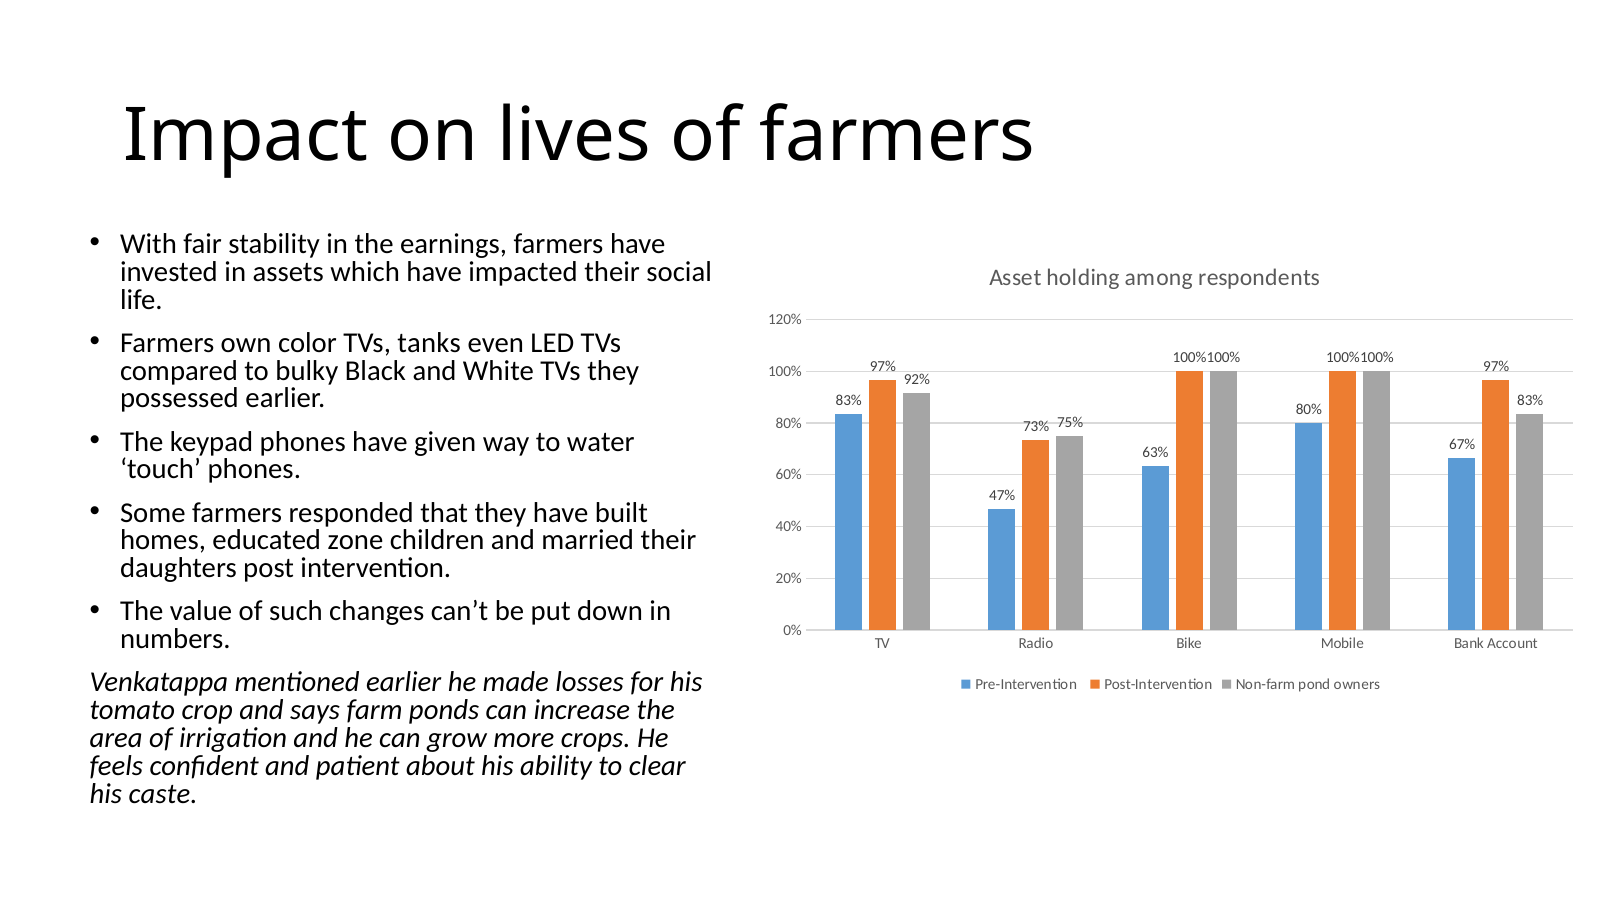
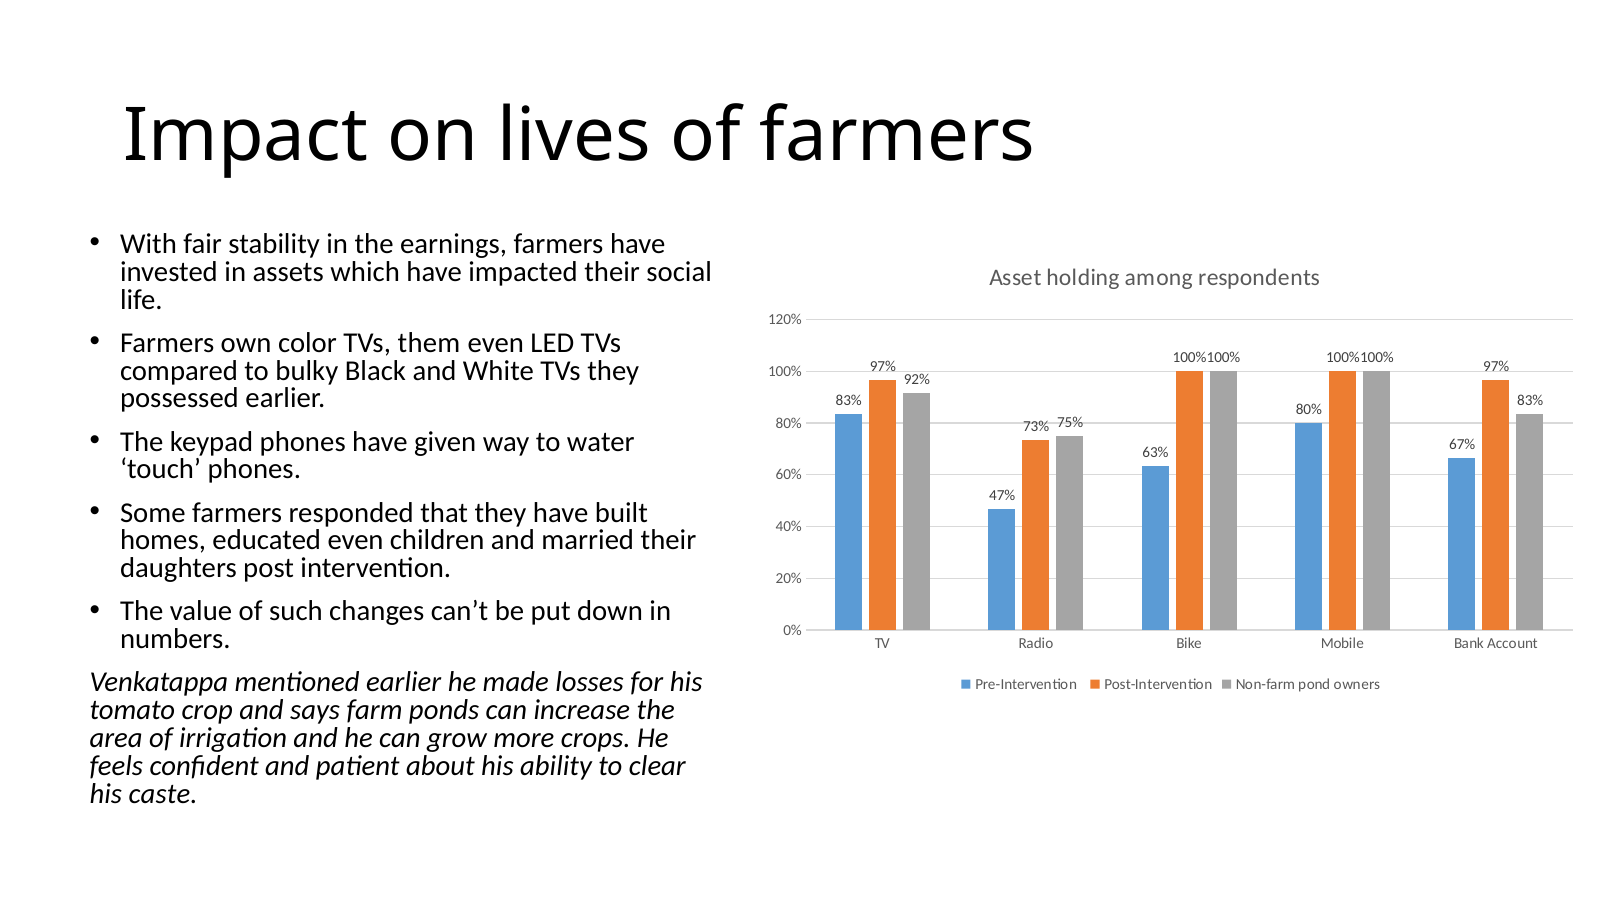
tanks: tanks -> them
educated zone: zone -> even
